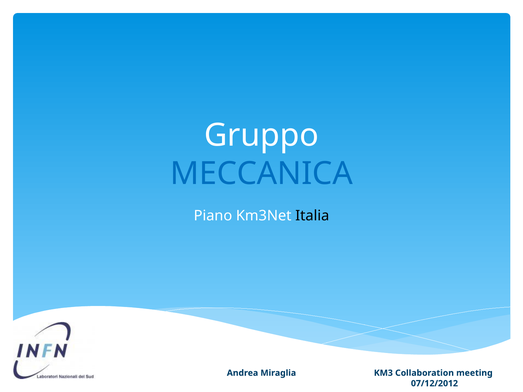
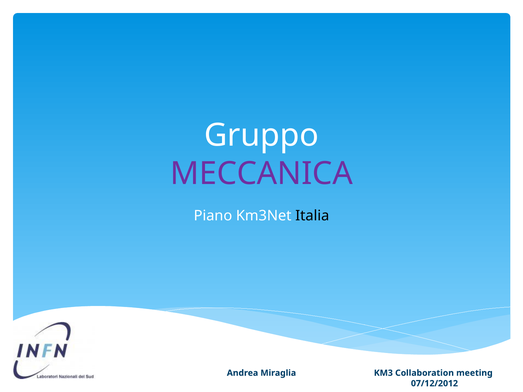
MECCANICA colour: blue -> purple
